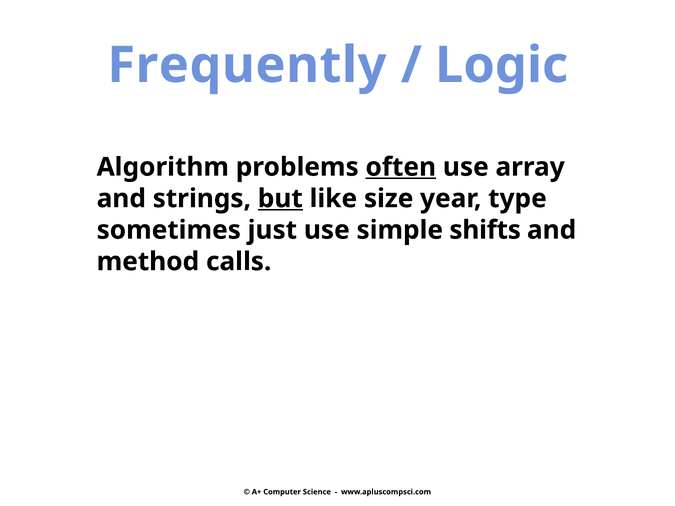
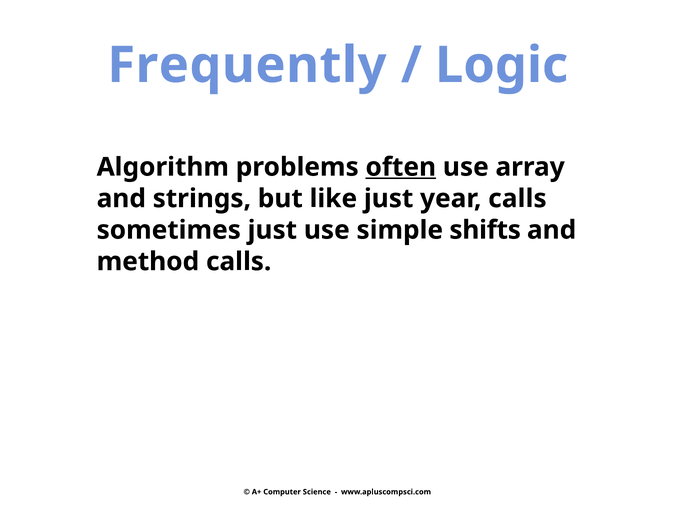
but underline: present -> none
like size: size -> just
year type: type -> calls
